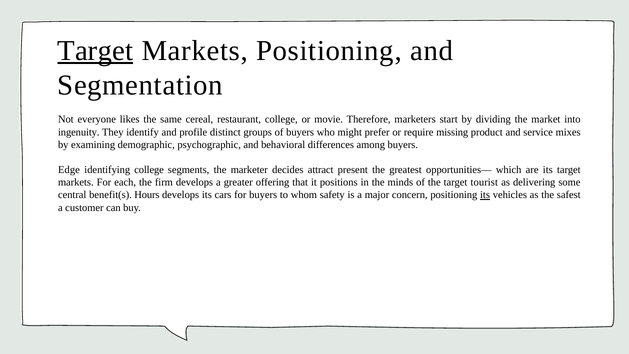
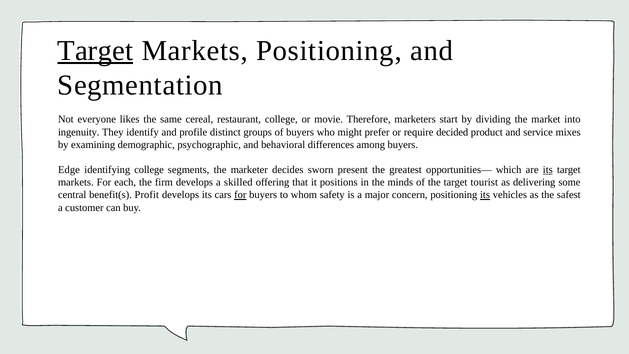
missing: missing -> decided
attract: attract -> sworn
its at (548, 170) underline: none -> present
greater: greater -> skilled
Hours: Hours -> Profit
for at (240, 195) underline: none -> present
